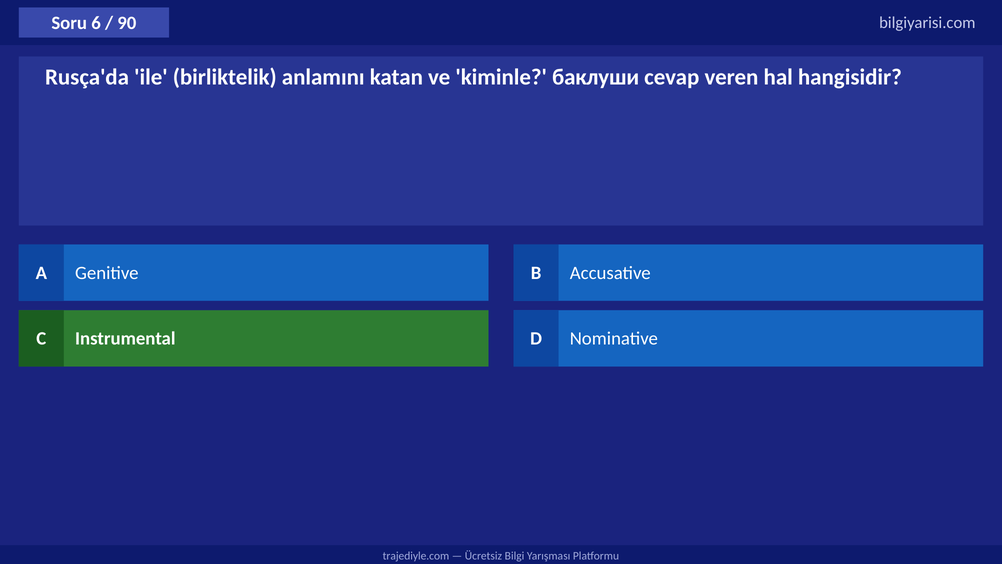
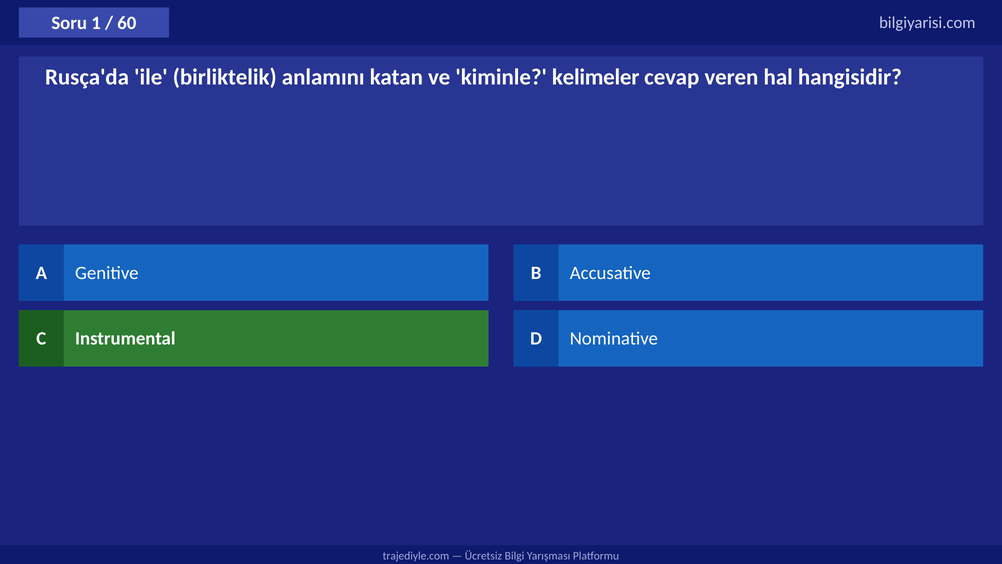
6: 6 -> 1
90: 90 -> 60
баклуши: баклуши -> kelimeler
